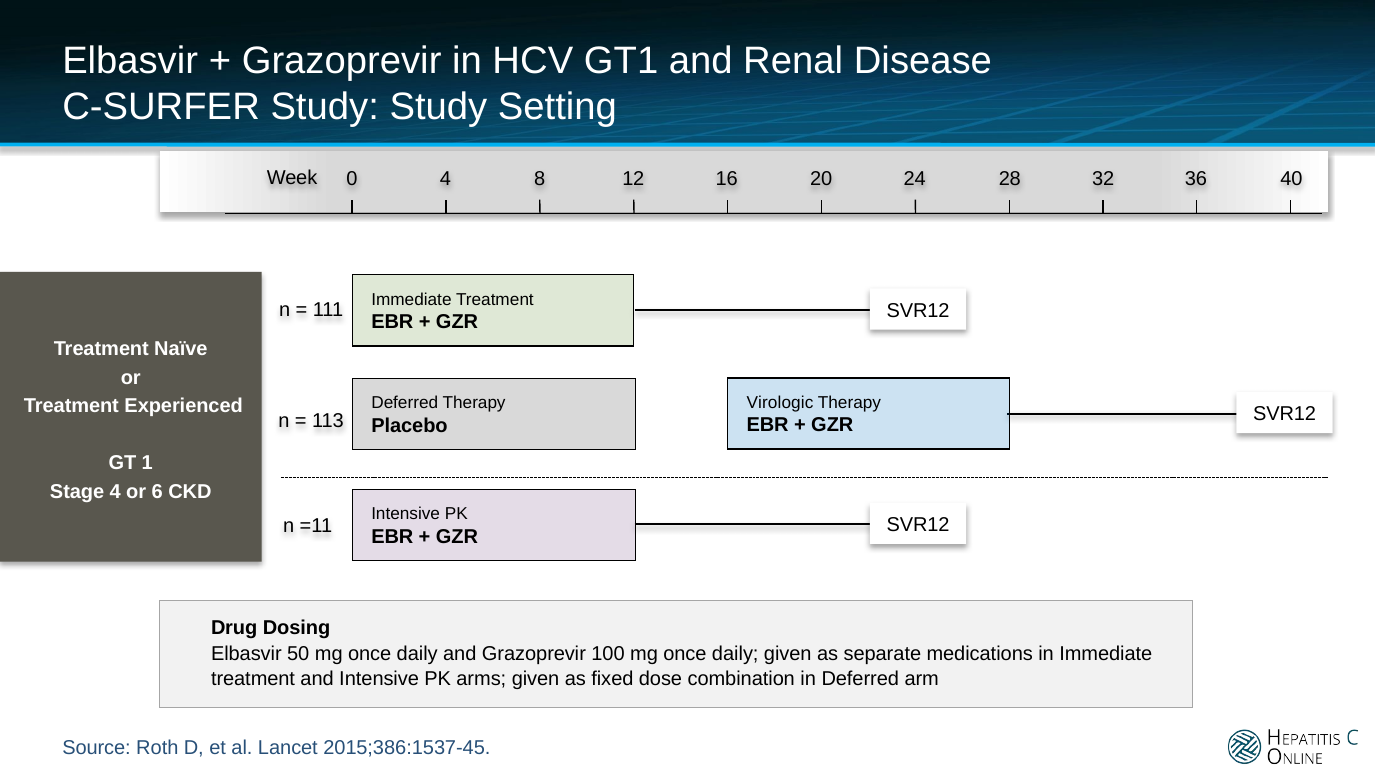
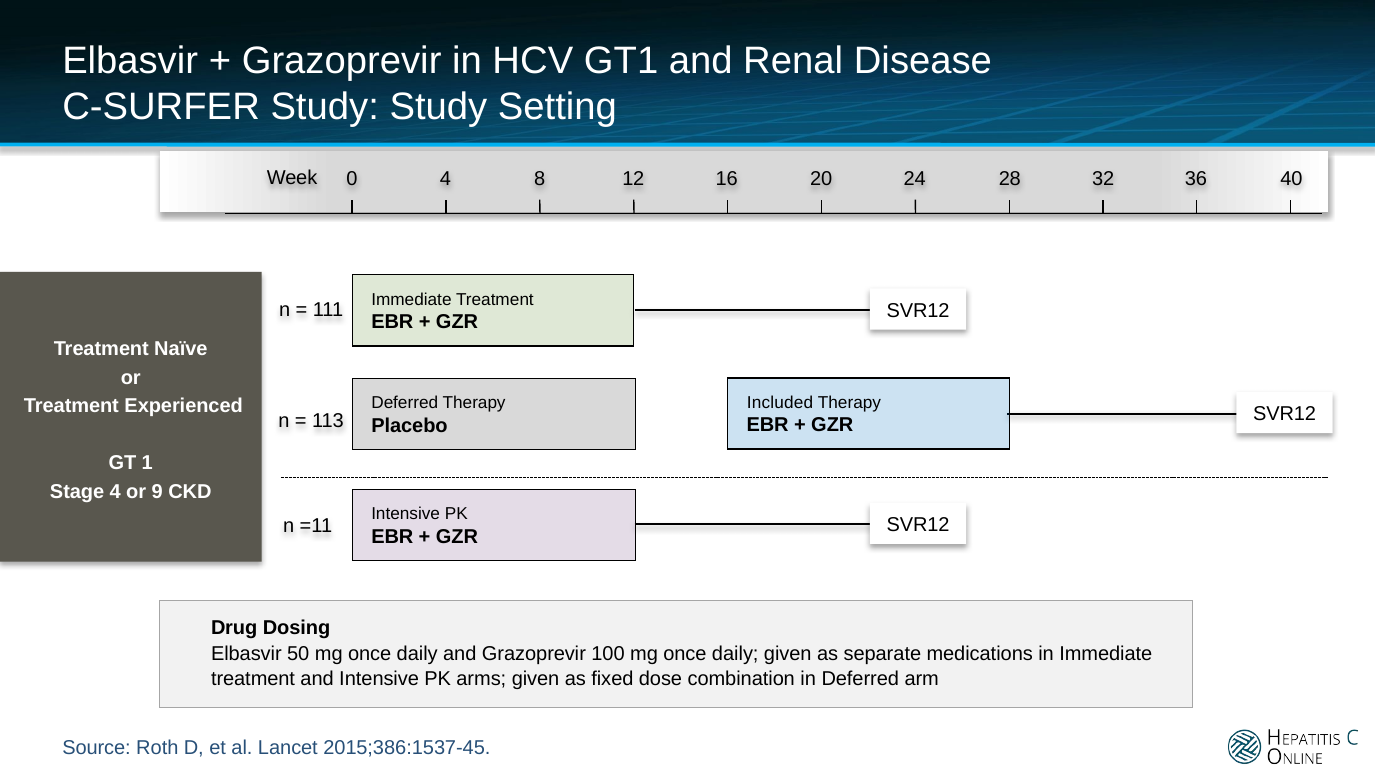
Virologic: Virologic -> Included
6: 6 -> 9
